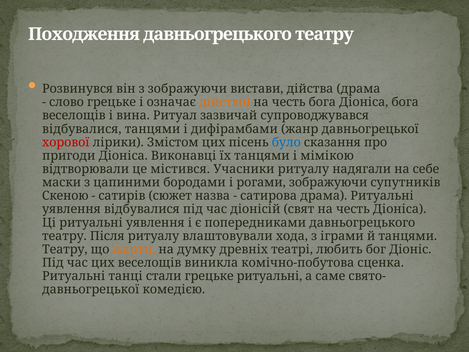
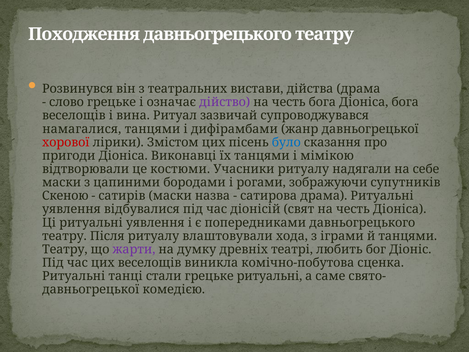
з зображуючи: зображуючи -> театральних
дійство colour: orange -> purple
відбувалися at (82, 129): відбувалися -> намагалися
містився: містився -> костюми
сатирів сюжет: сюжет -> маски
жарти colour: orange -> purple
